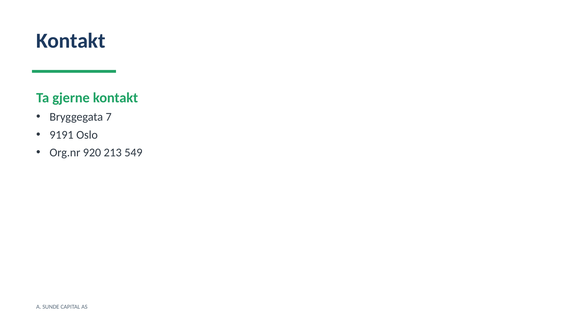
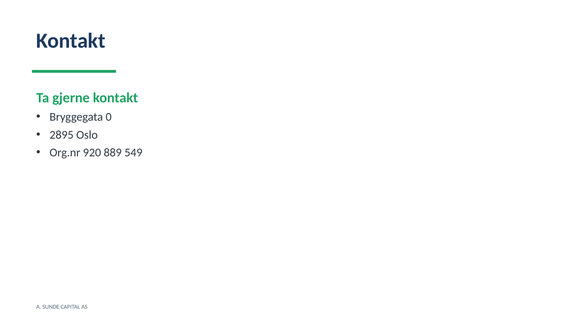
7: 7 -> 0
9191: 9191 -> 2895
213: 213 -> 889
